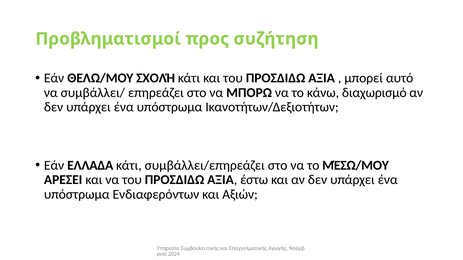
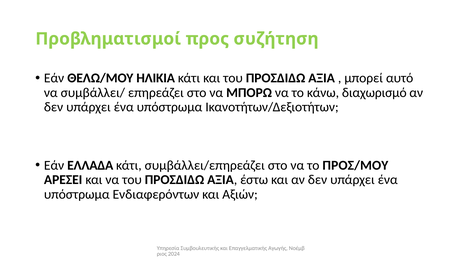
ΣΧΟΛΉ: ΣΧΟΛΉ -> ΗΛΙΚΙΑ
ΜΈΣΩ/ΜΟΥ: ΜΈΣΩ/ΜΟΥ -> ΠΡΟΣ/ΜΟΥ
